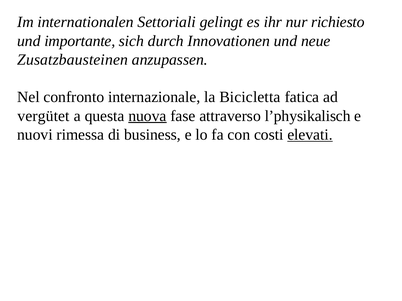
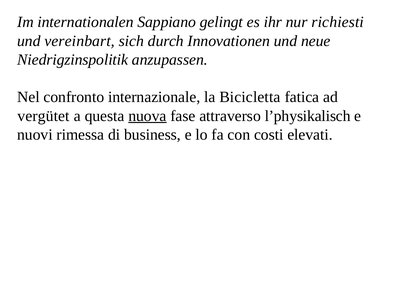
Settoriali: Settoriali -> Sappiano
richiesto: richiesto -> richiesti
importante: importante -> vereinbart
Zusatzbausteinen: Zusatzbausteinen -> Niedrigzinspolitik
elevati underline: present -> none
